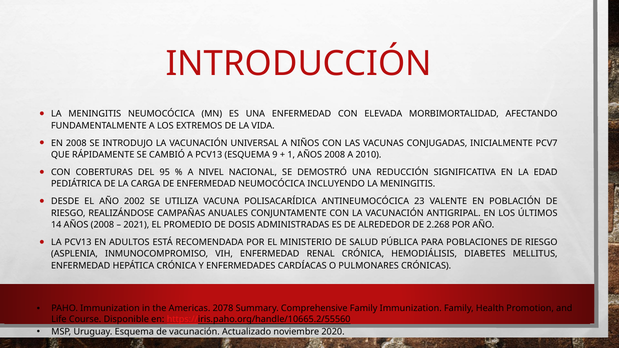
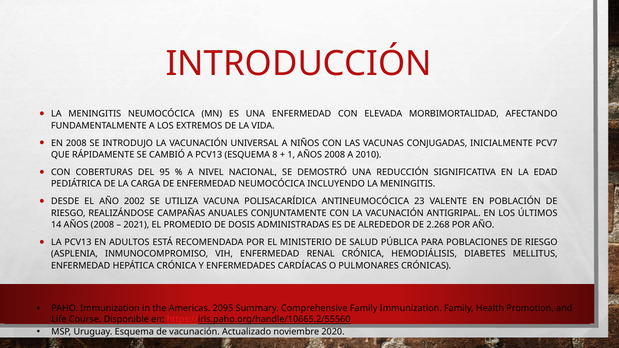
9: 9 -> 8
2078: 2078 -> 2095
